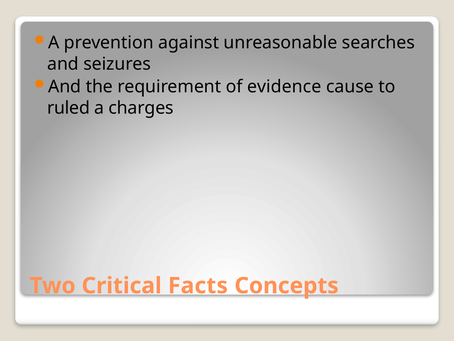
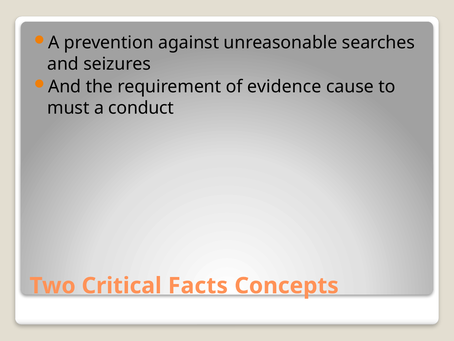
ruled: ruled -> must
charges: charges -> conduct
